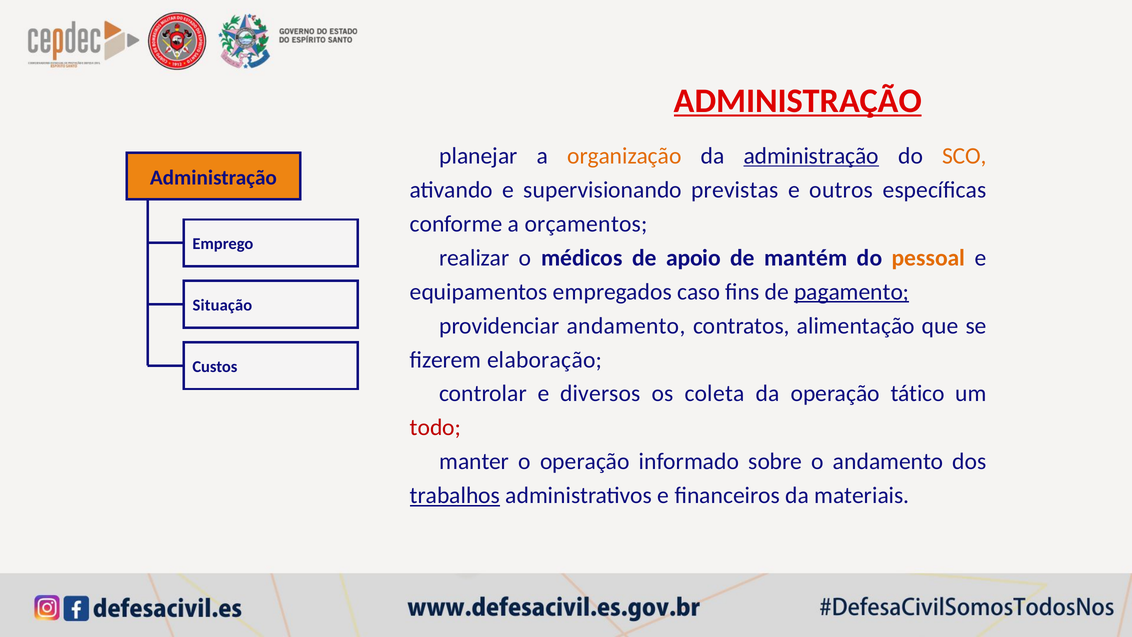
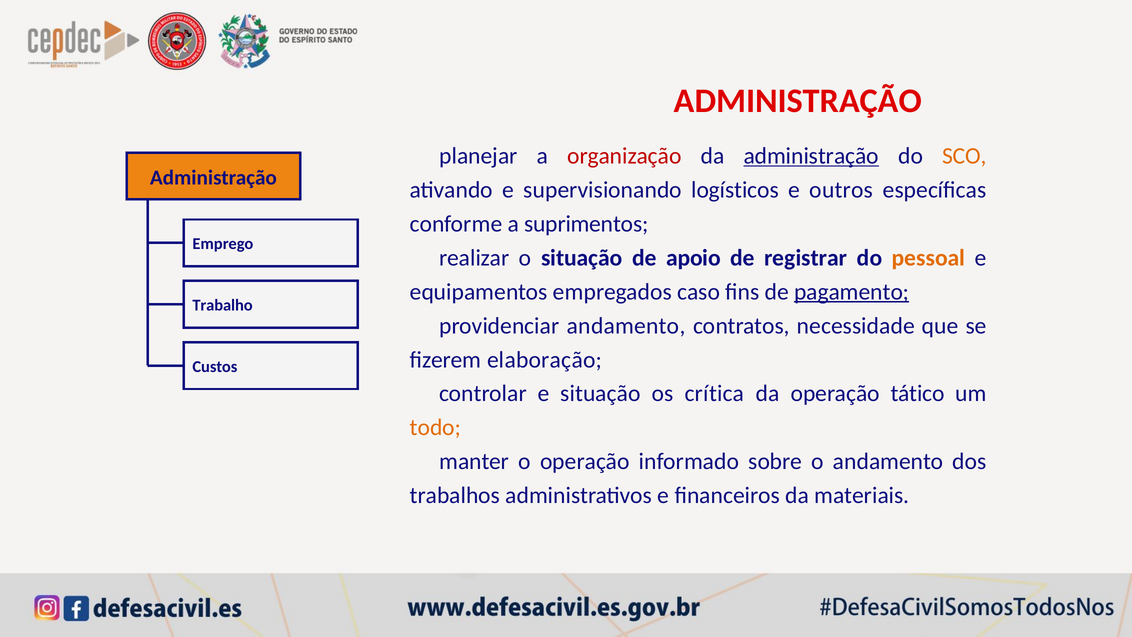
ADMINISTRAÇÃO at (798, 101) underline: present -> none
organização colour: orange -> red
previstas: previstas -> logísticos
orçamentos: orçamentos -> suprimentos
o médicos: médicos -> situação
mantém: mantém -> registrar
Situação: Situação -> Trabalho
alimentação: alimentação -> necessidade
e diversos: diversos -> situação
coleta: coleta -> crítica
todo colour: red -> orange
trabalhos underline: present -> none
